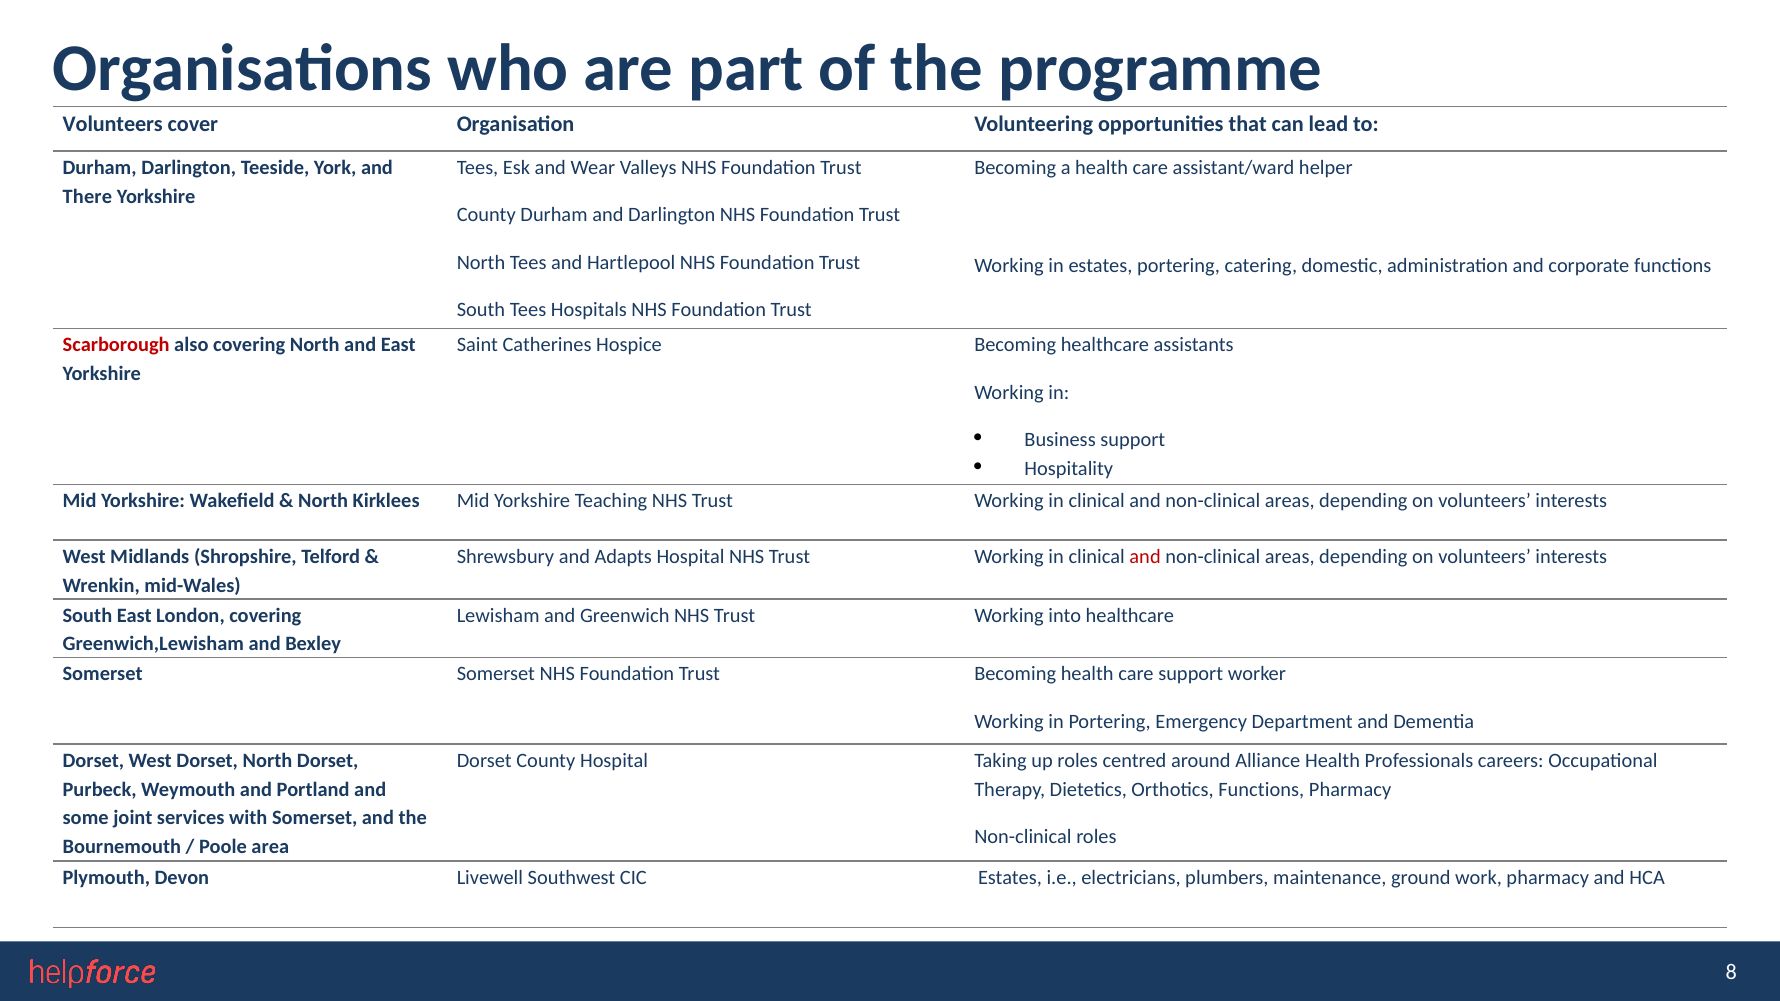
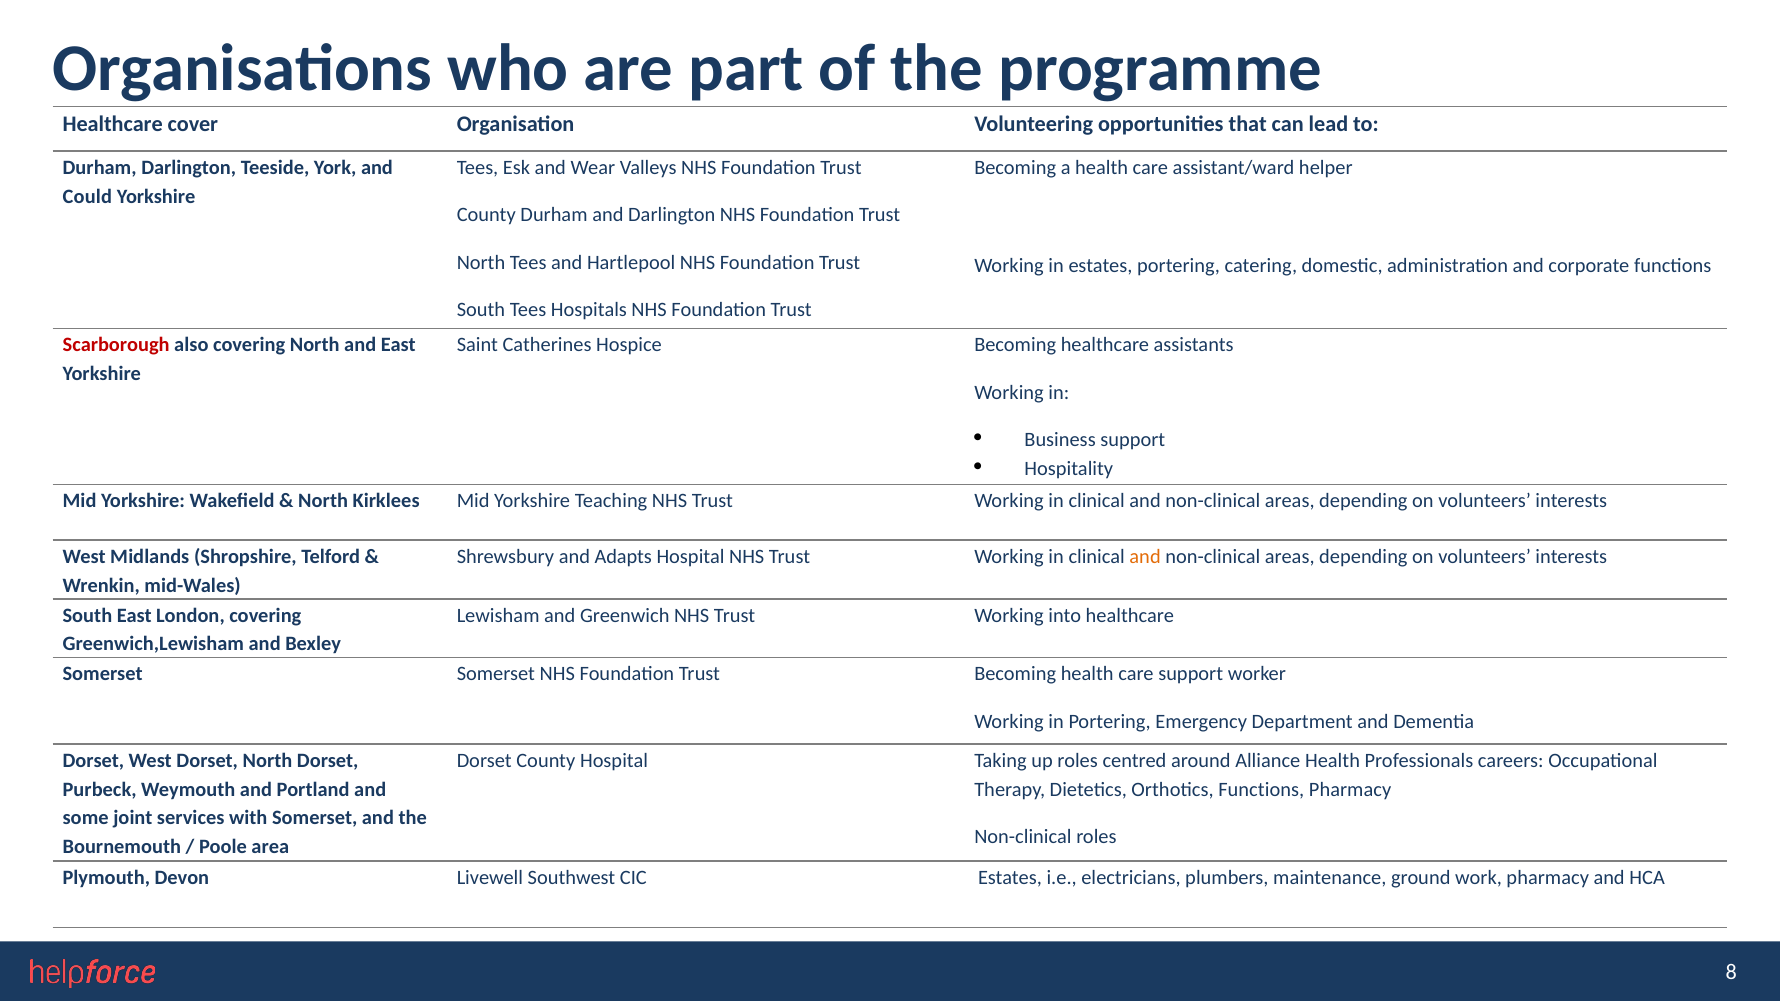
Volunteers at (113, 124): Volunteers -> Healthcare
There: There -> Could
and at (1145, 557) colour: red -> orange
